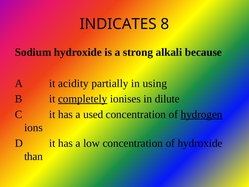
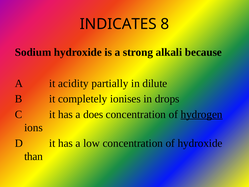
using: using -> dilute
completely underline: present -> none
dilute: dilute -> drops
used: used -> does
